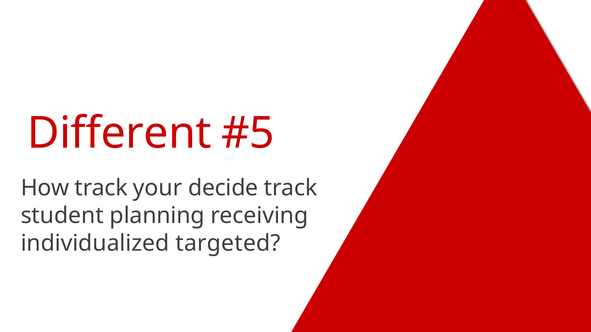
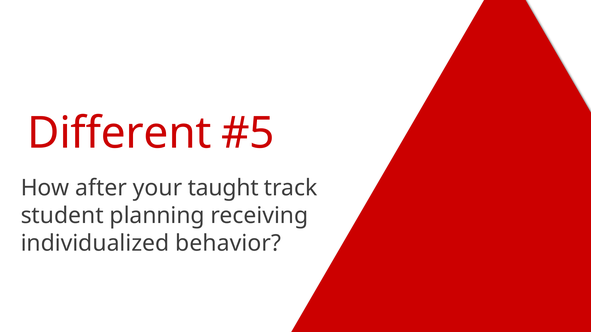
How track: track -> after
decide: decide -> taught
targeted: targeted -> behavior
